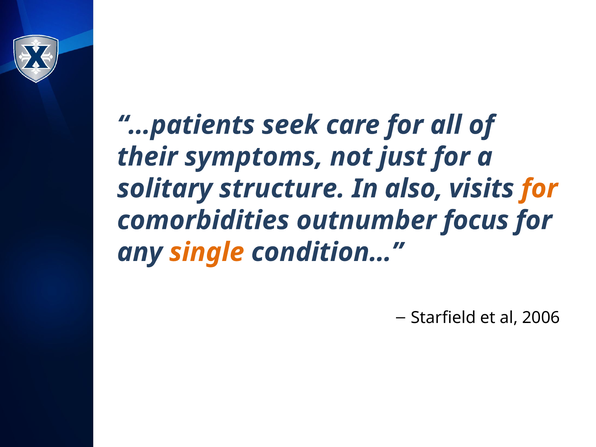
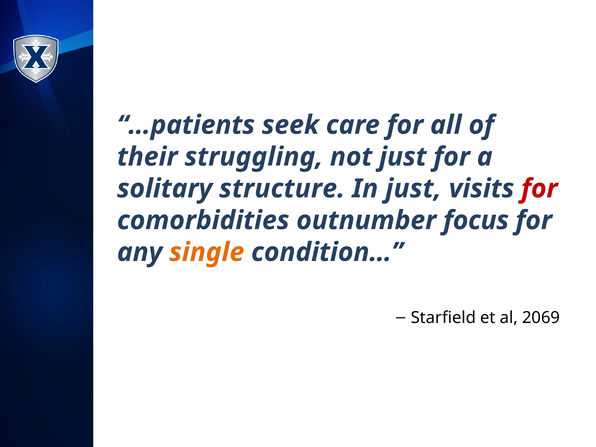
symptoms: symptoms -> struggling
In also: also -> just
for at (539, 189) colour: orange -> red
2006: 2006 -> 2069
